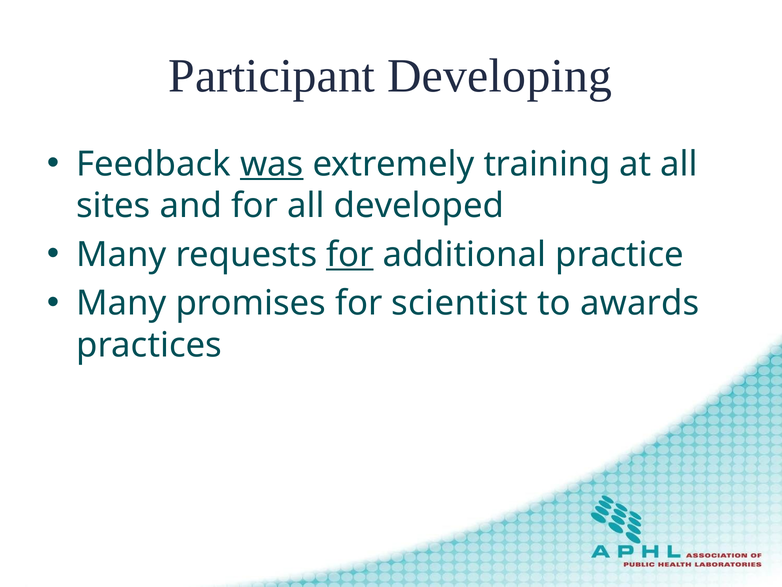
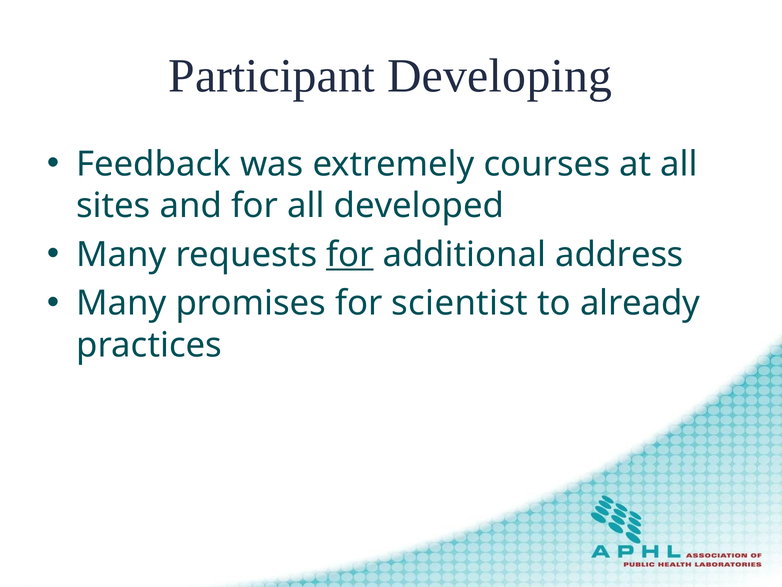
was underline: present -> none
training: training -> courses
practice: practice -> address
awards: awards -> already
